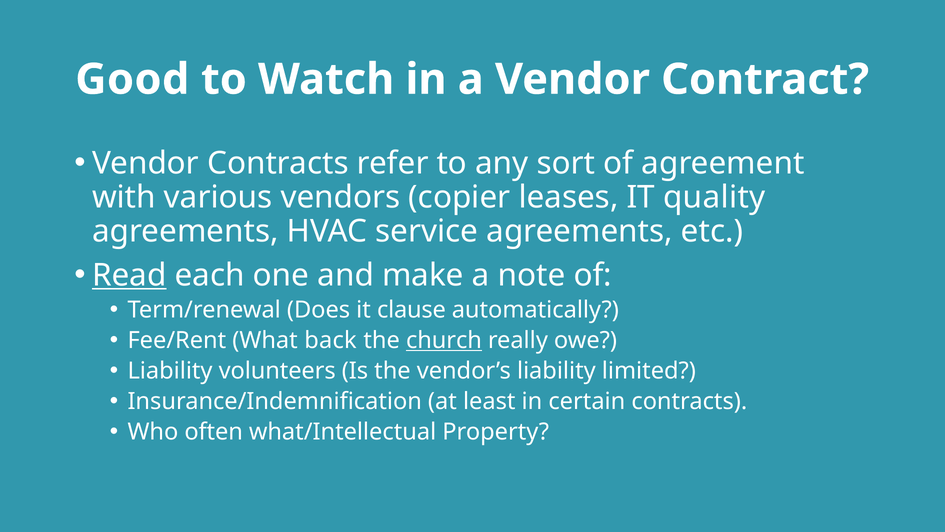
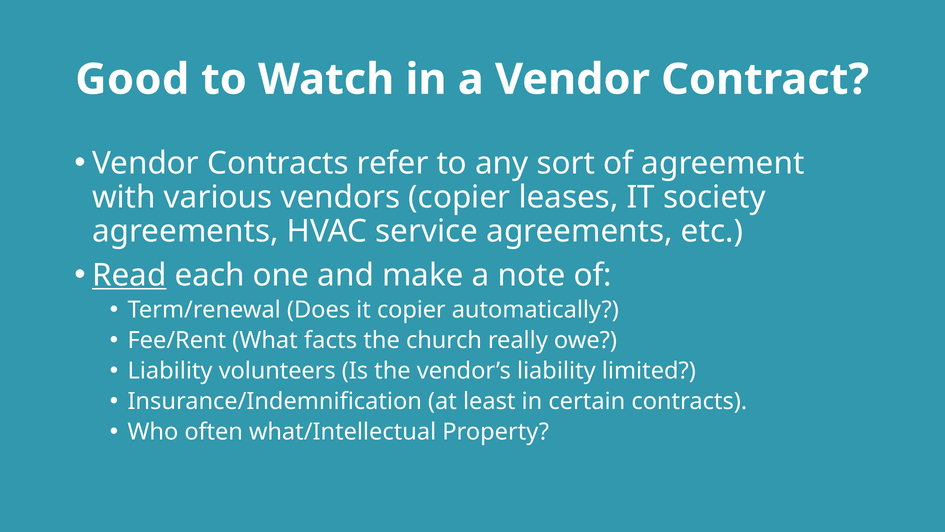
quality: quality -> society
it clause: clause -> copier
back: back -> facts
church underline: present -> none
